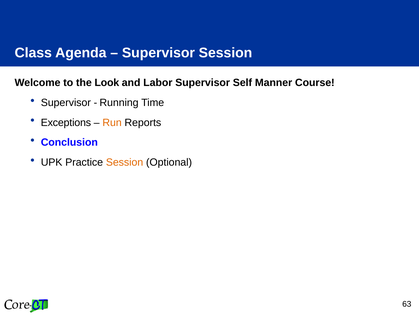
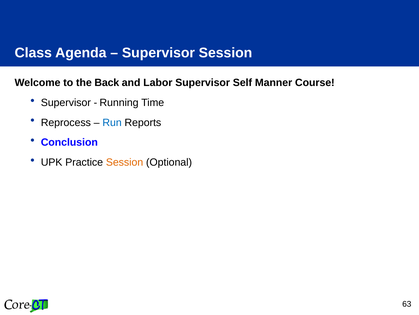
Look: Look -> Back
Exceptions: Exceptions -> Reprocess
Run colour: orange -> blue
